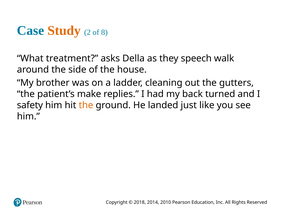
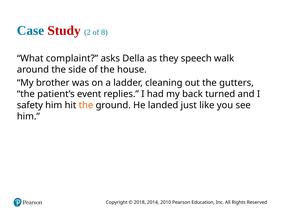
Study colour: orange -> red
treatment: treatment -> complaint
make: make -> event
